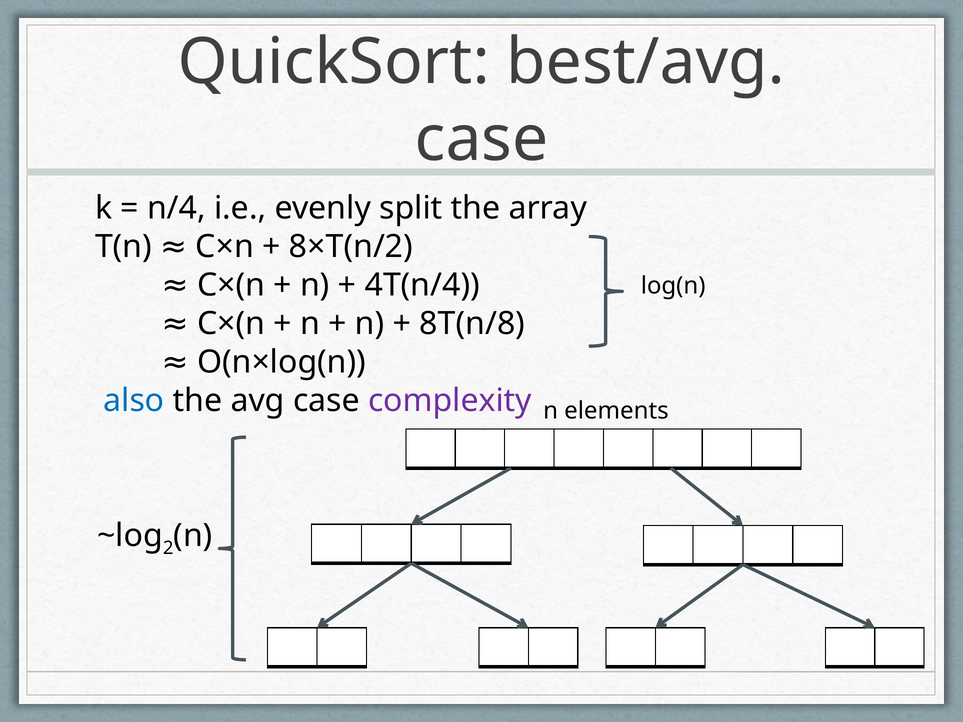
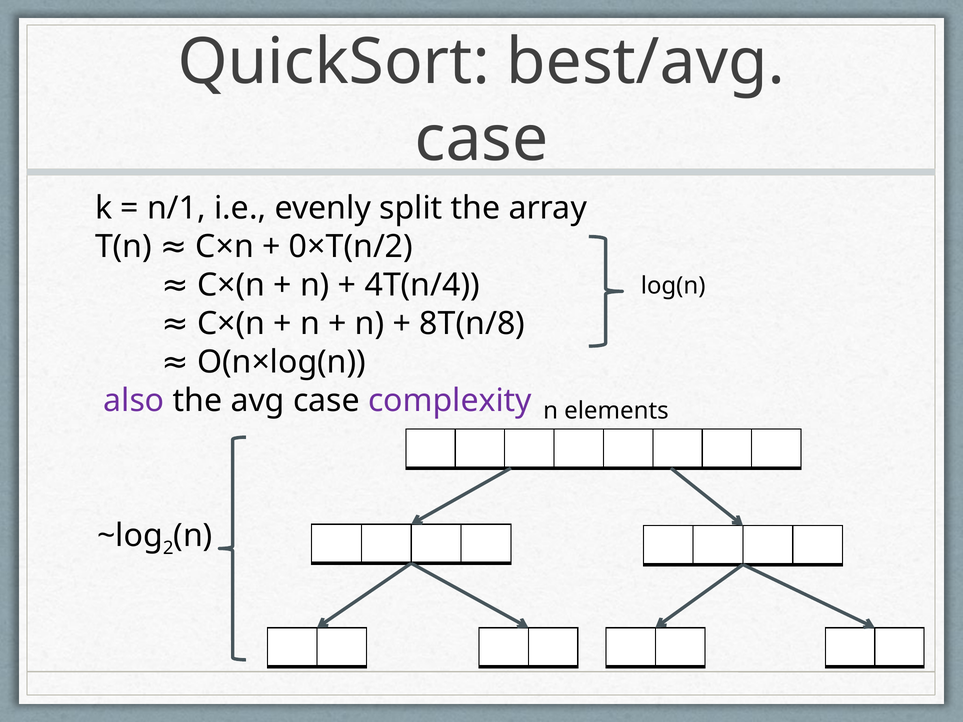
n/4: n/4 -> n/1
8×T(n/2: 8×T(n/2 -> 0×T(n/2
also colour: blue -> purple
